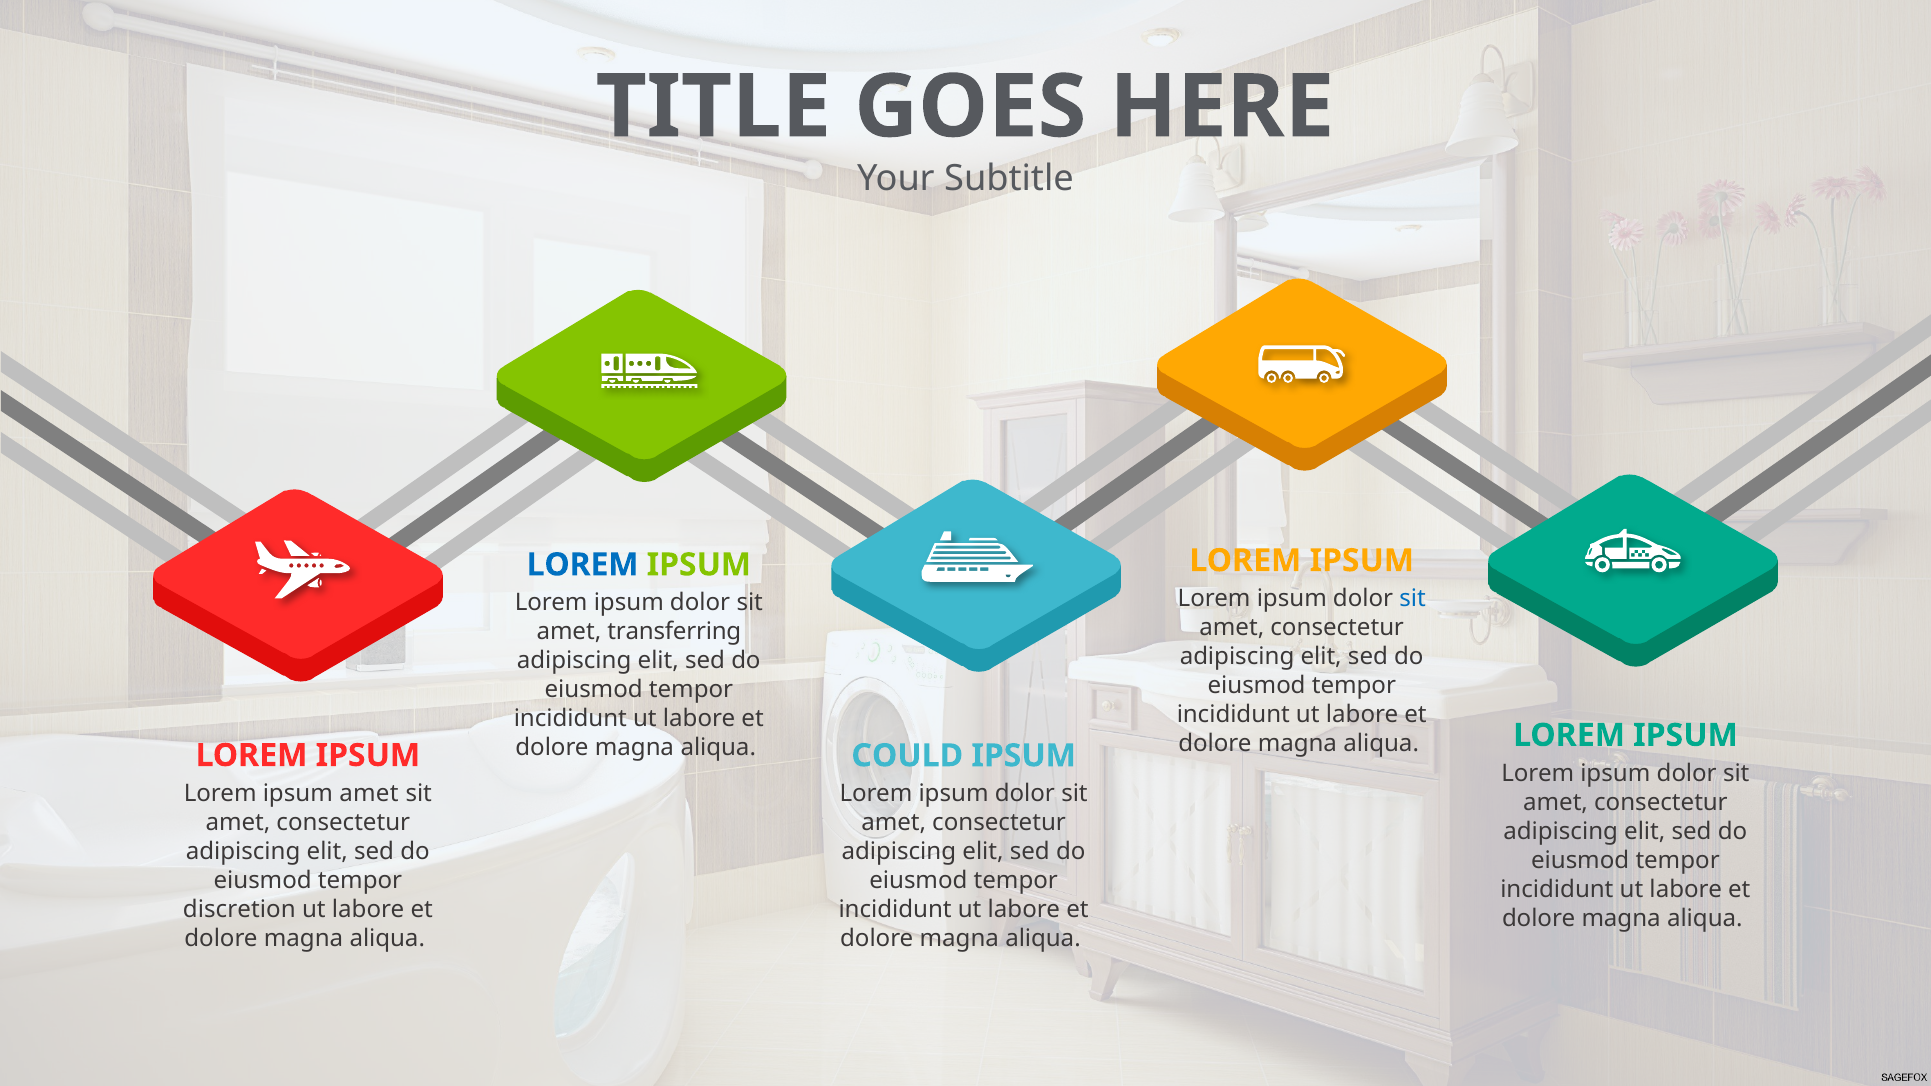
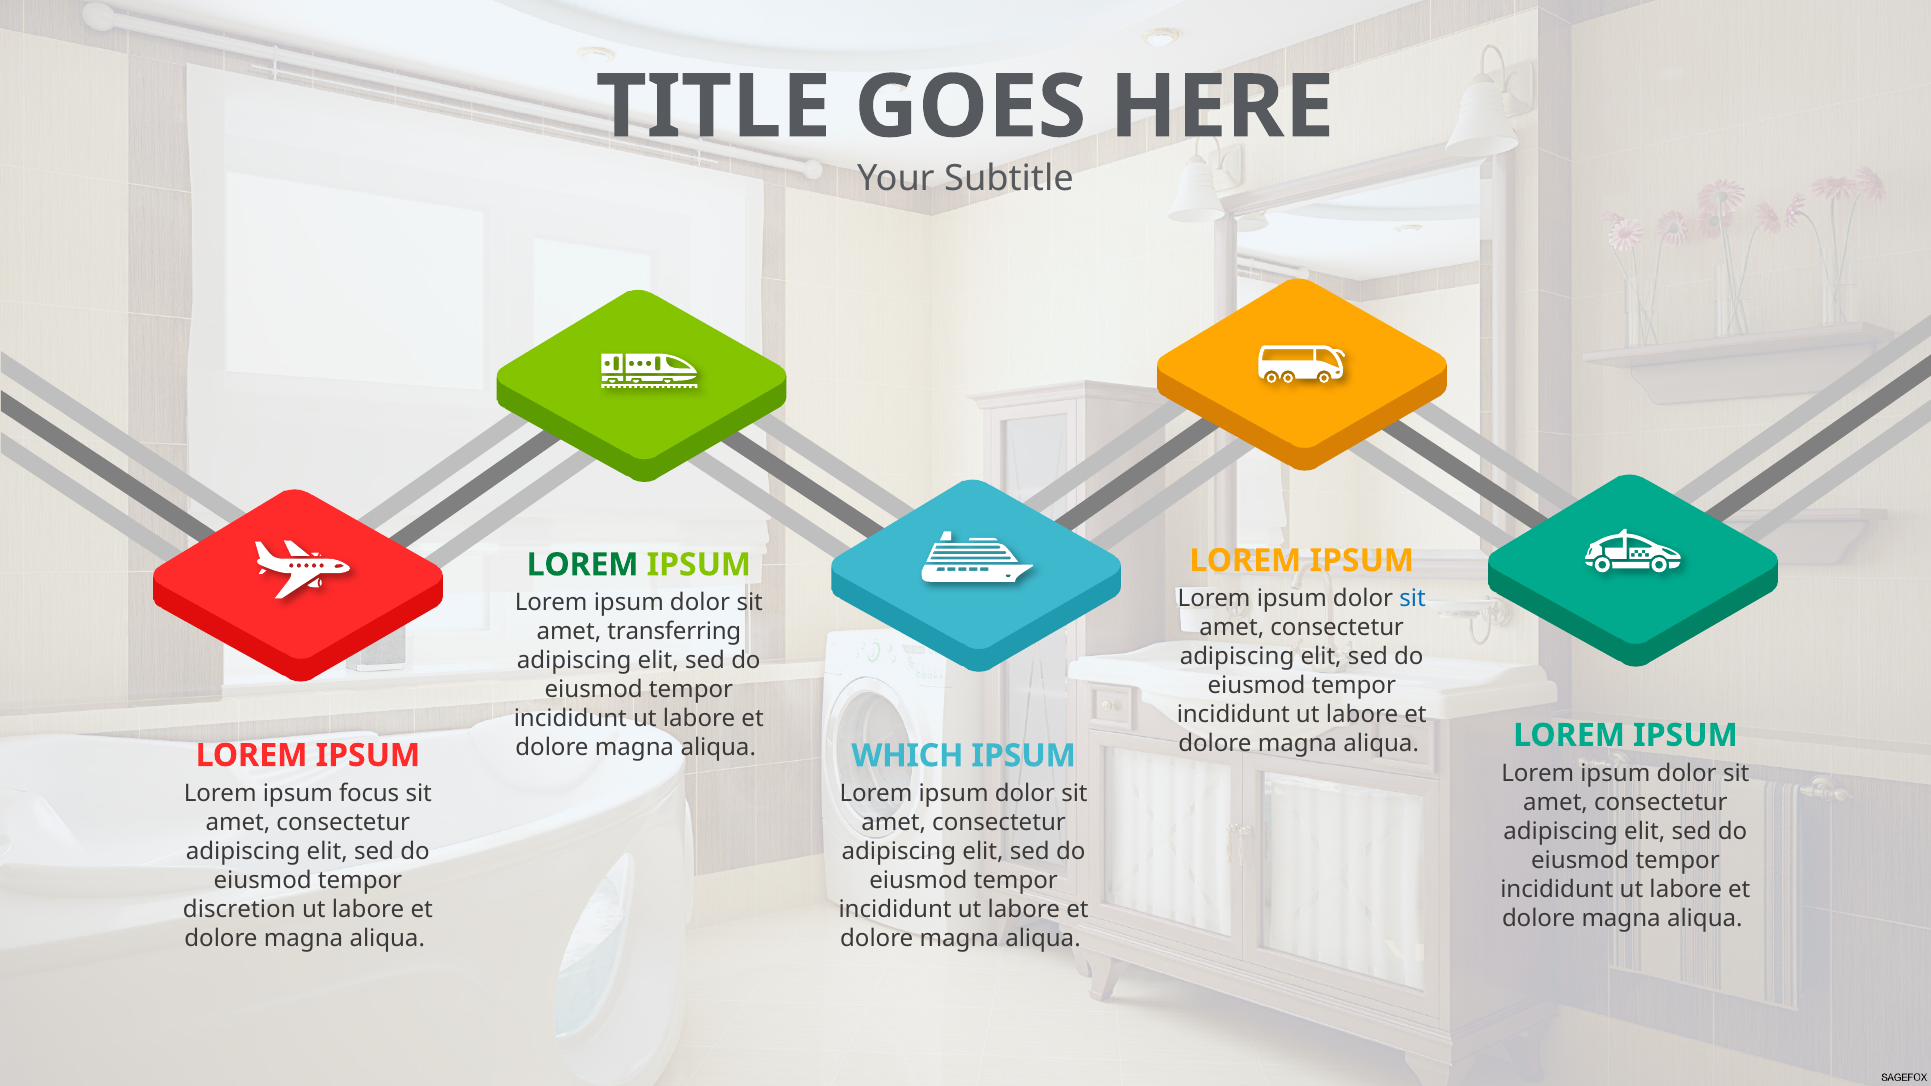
LOREM at (583, 565) colour: blue -> green
COULD: COULD -> WHICH
ipsum amet: amet -> focus
